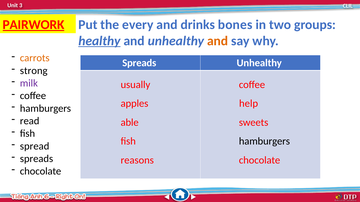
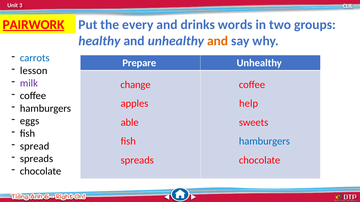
bones: bones -> words
healthy underline: present -> none
carrots colour: orange -> blue
Spreads at (139, 63): Spreads -> Prepare
strong: strong -> lesson
usually: usually -> change
read: read -> eggs
hamburgers at (264, 142) colour: black -> blue
reasons at (137, 160): reasons -> spreads
